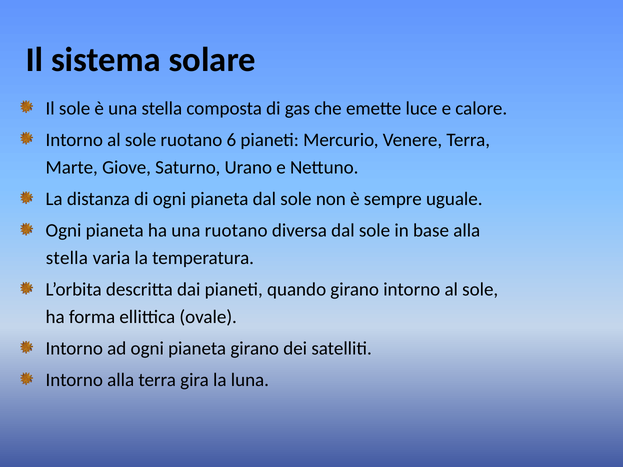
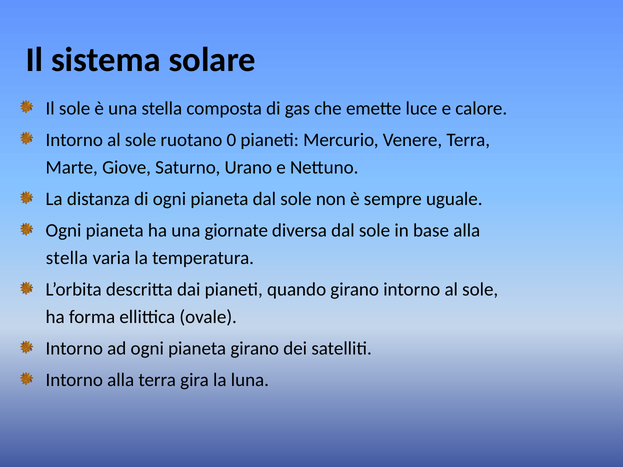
6: 6 -> 0
una ruotano: ruotano -> giornate
